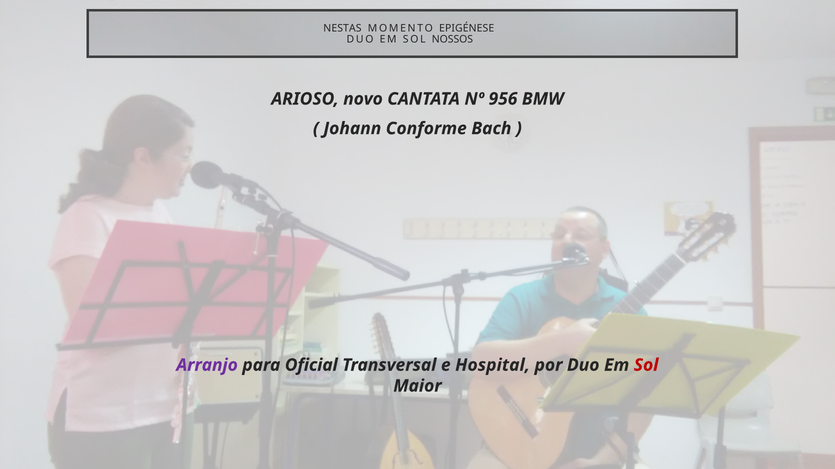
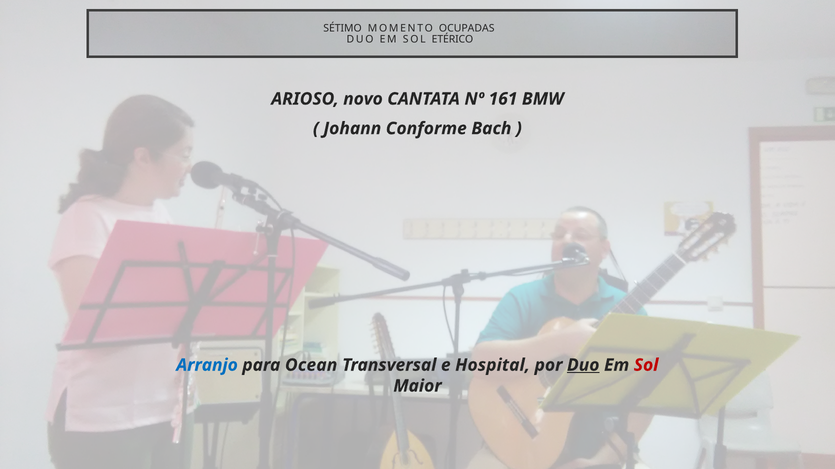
NESTAS: NESTAS -> SÉTIMO
EPIGÉNESE: EPIGÉNESE -> OCUPADAS
NOSSOS: NOSSOS -> ETÉRICO
956: 956 -> 161
Arranjo colour: purple -> blue
Oficial: Oficial -> Ocean
Duo at (583, 366) underline: none -> present
